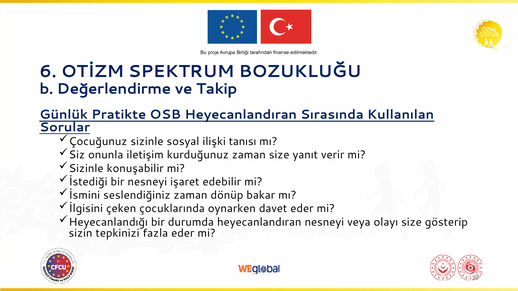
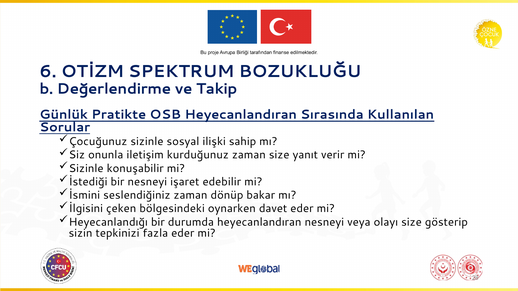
tanısı: tanısı -> sahip
çocuklarında: çocuklarında -> bölgesindeki
